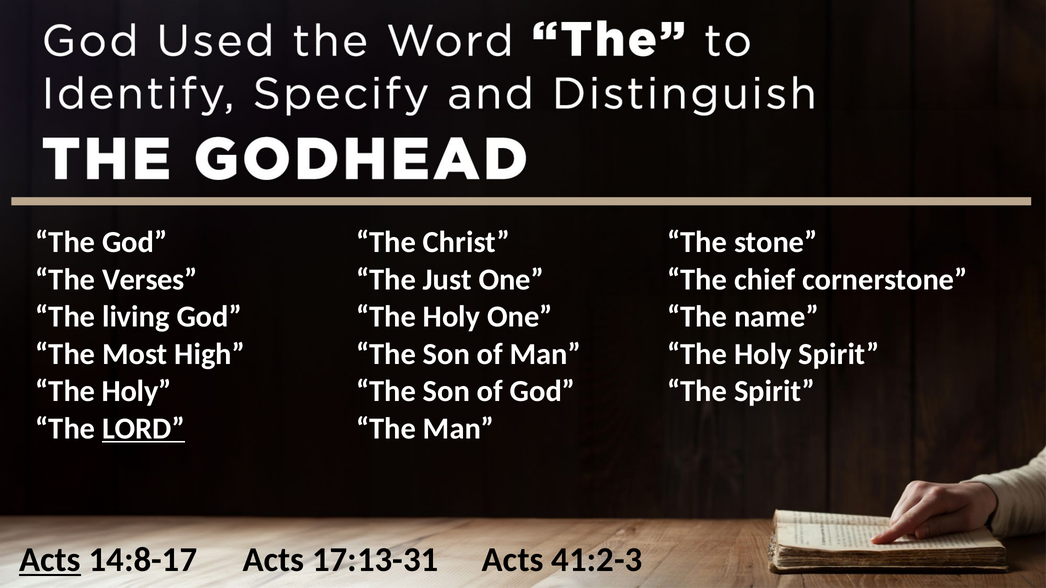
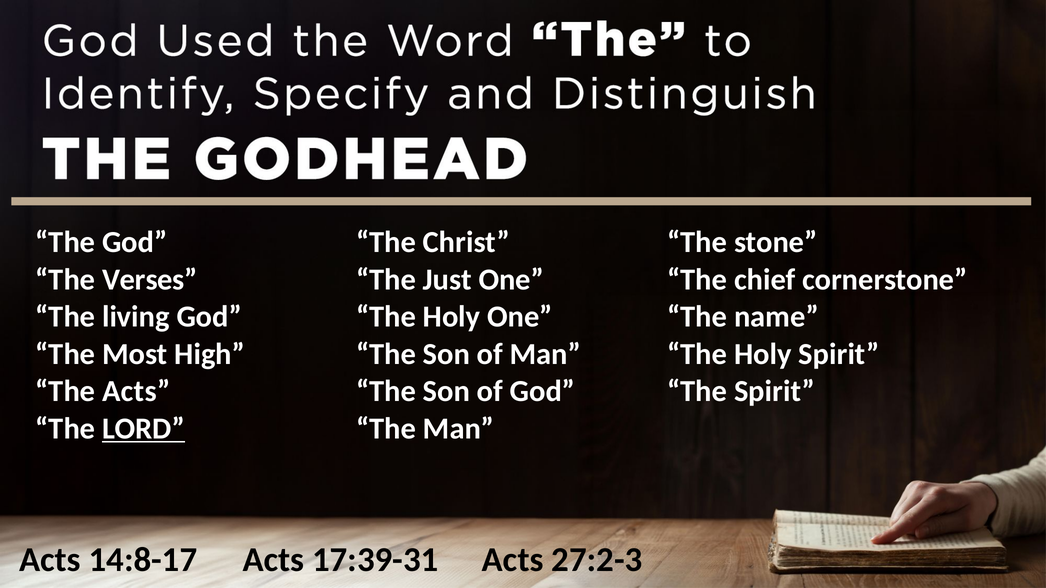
Holy at (137, 392): Holy -> Acts
Acts at (50, 560) underline: present -> none
17:13-31: 17:13-31 -> 17:39-31
41:2-3: 41:2-3 -> 27:2-3
